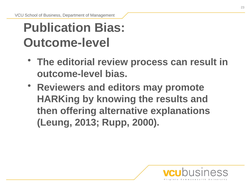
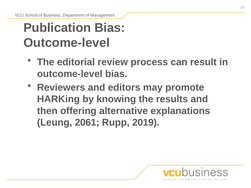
2013: 2013 -> 2061
2000: 2000 -> 2019
